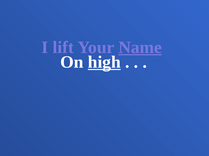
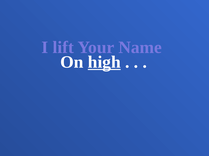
Name underline: present -> none
